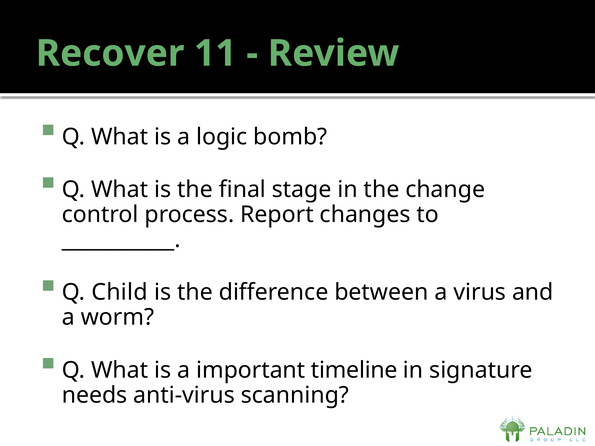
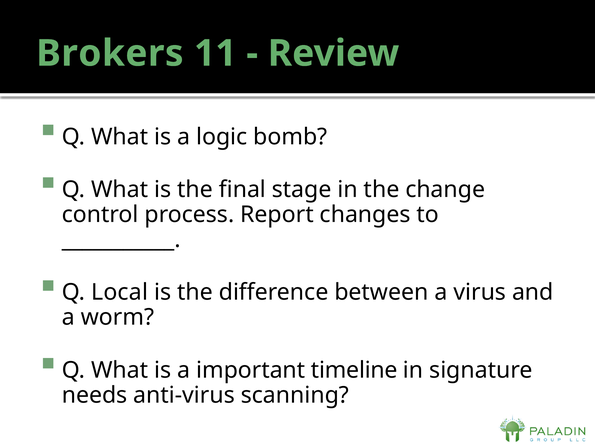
Recover: Recover -> Brokers
Child: Child -> Local
